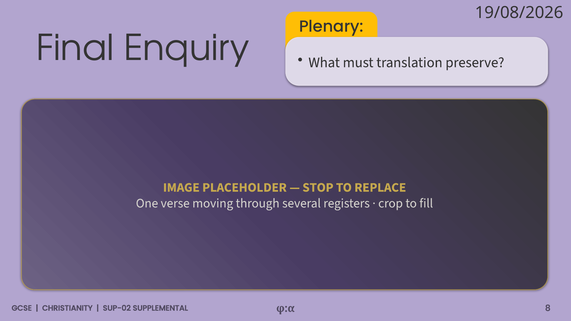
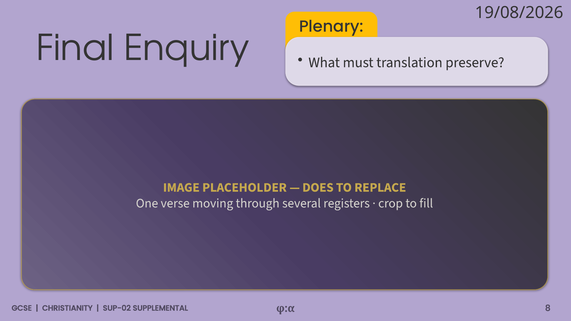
STOP: STOP -> DOES
